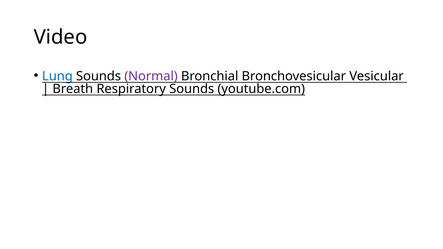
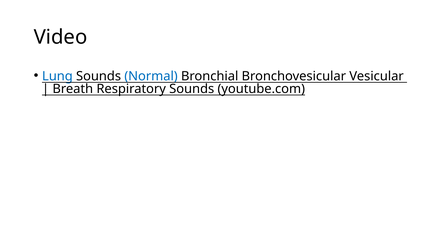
Normal colour: purple -> blue
